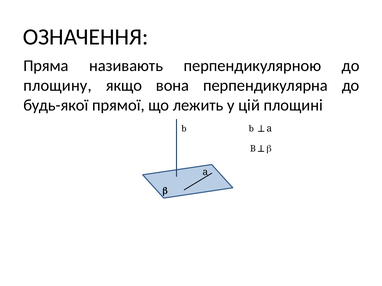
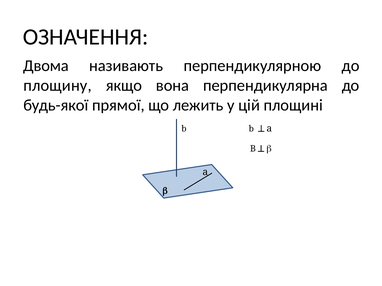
Пряма: Пряма -> Двома
